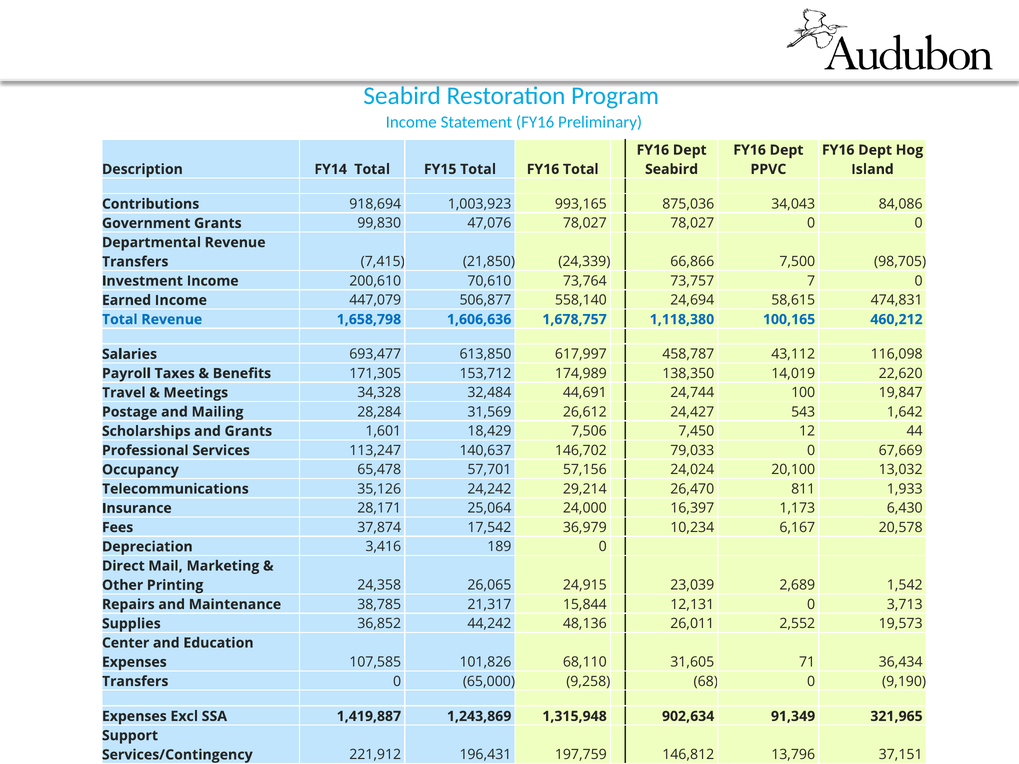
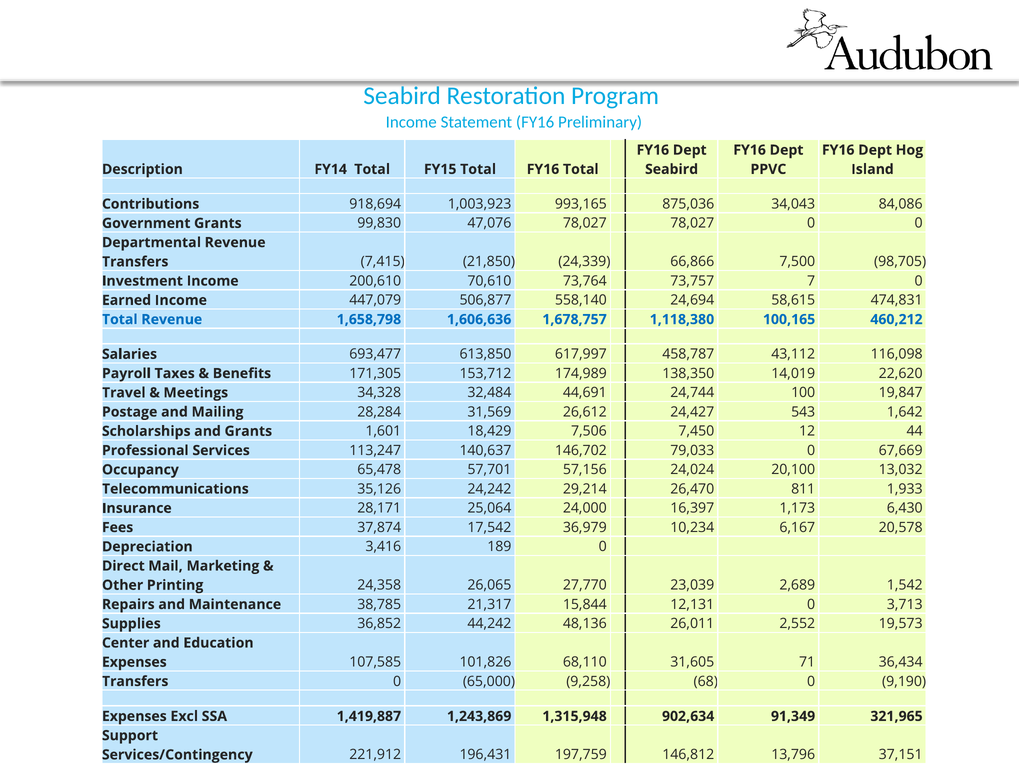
24,915: 24,915 -> 27,770
